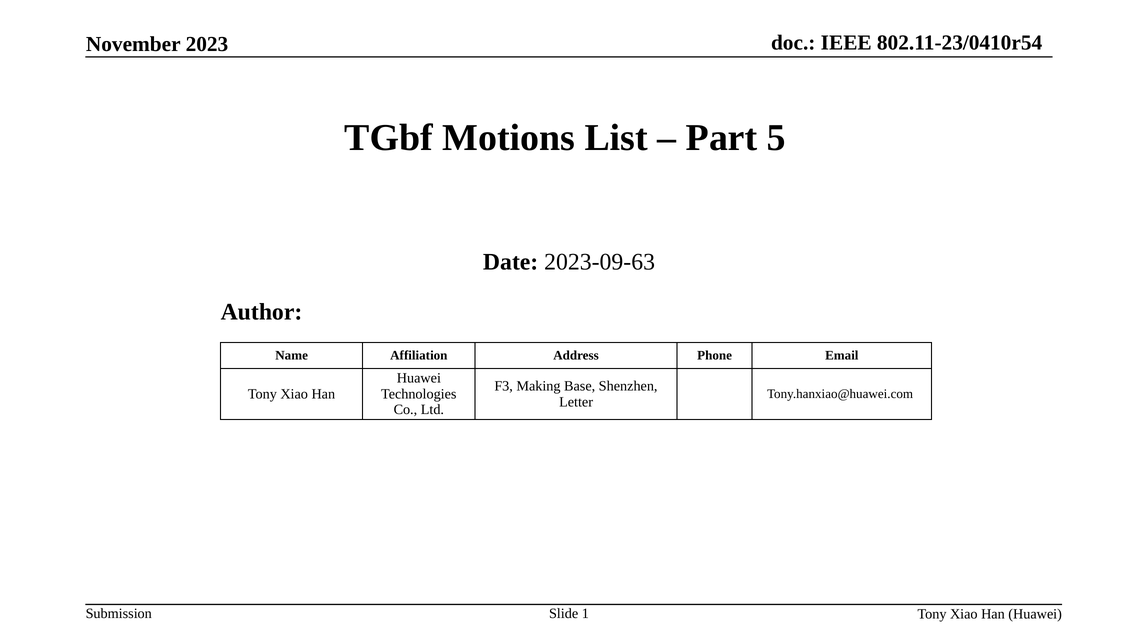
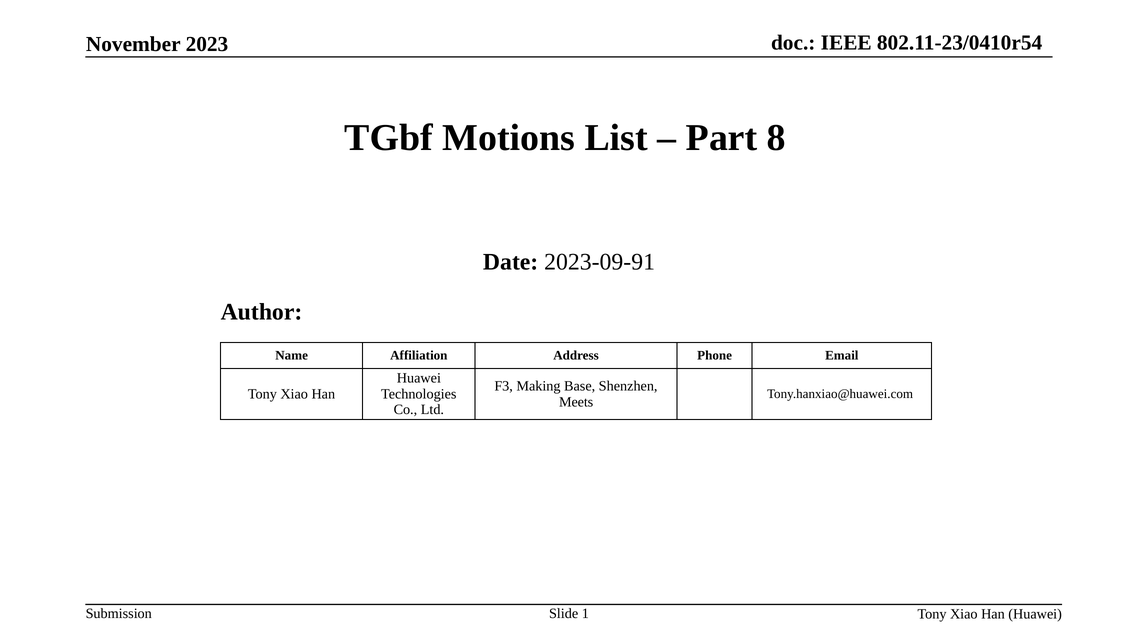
5: 5 -> 8
2023-09-63: 2023-09-63 -> 2023-09-91
Letter: Letter -> Meets
